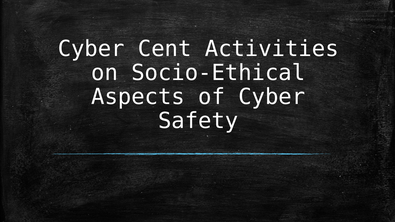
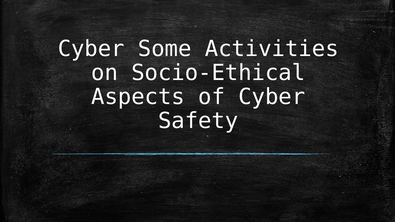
Cent: Cent -> Some
